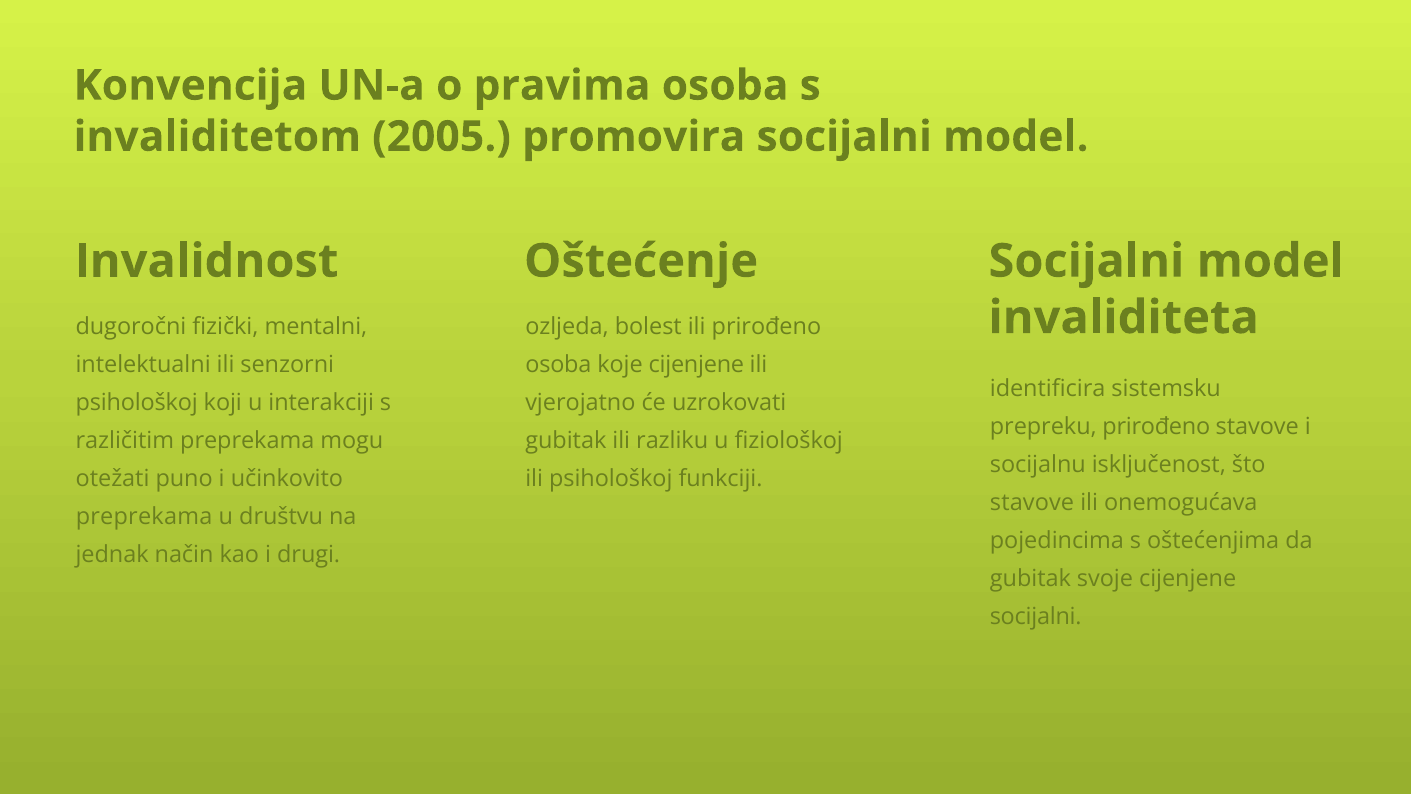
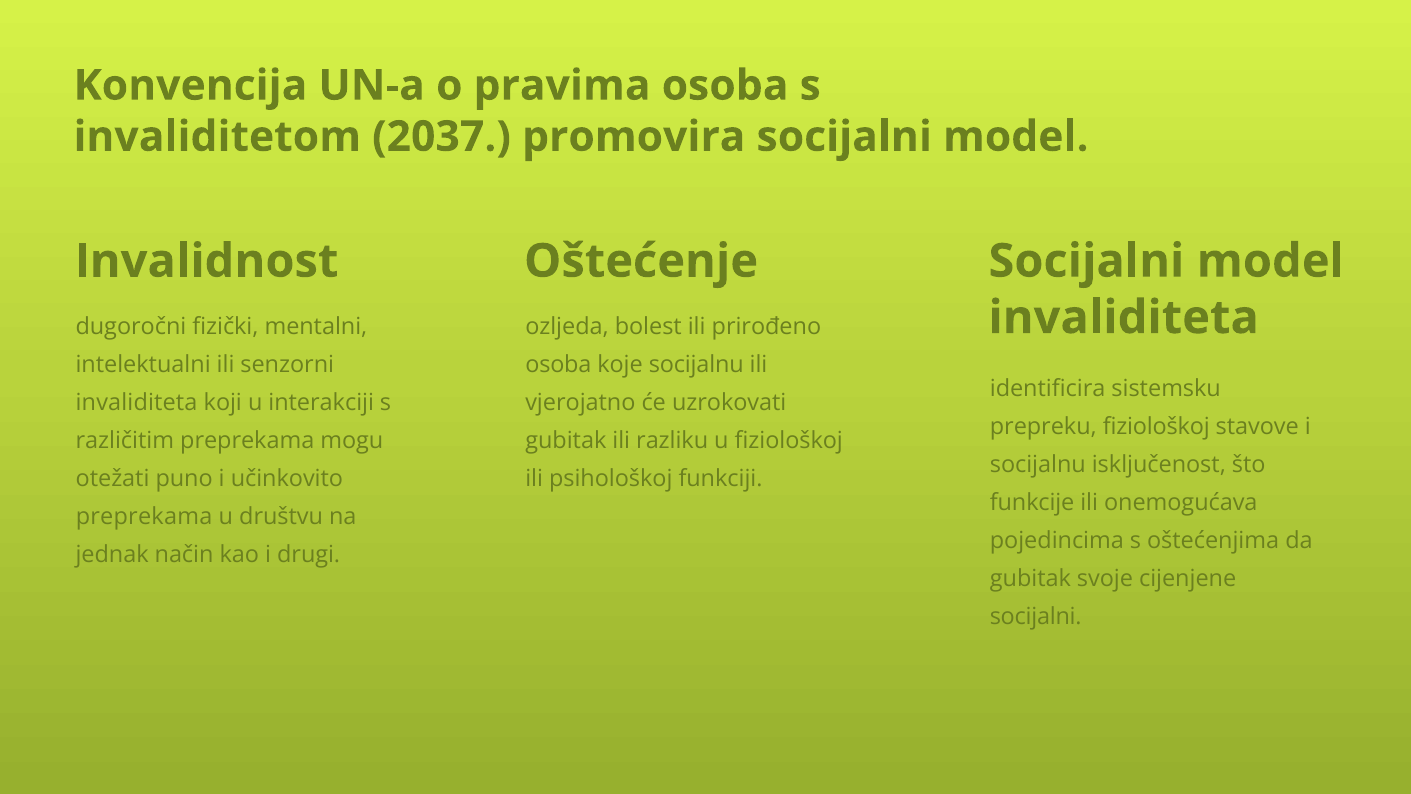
2005: 2005 -> 2037
koje cijenjene: cijenjene -> socijalnu
psihološkoj at (137, 402): psihološkoj -> invaliditeta
prepreku prirođeno: prirođeno -> fiziološkoj
stavove at (1032, 503): stavove -> funkcije
